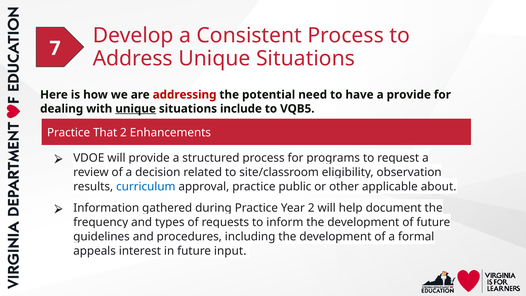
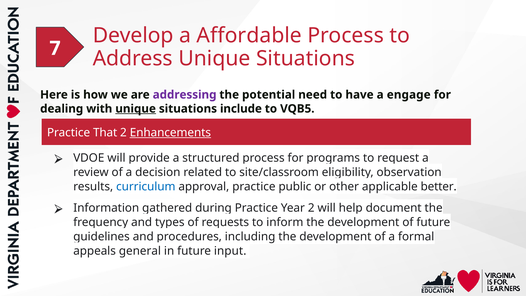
Consistent: Consistent -> Affordable
addressing colour: red -> purple
a provide: provide -> engage
Enhancements underline: none -> present
about: about -> better
interest: interest -> general
